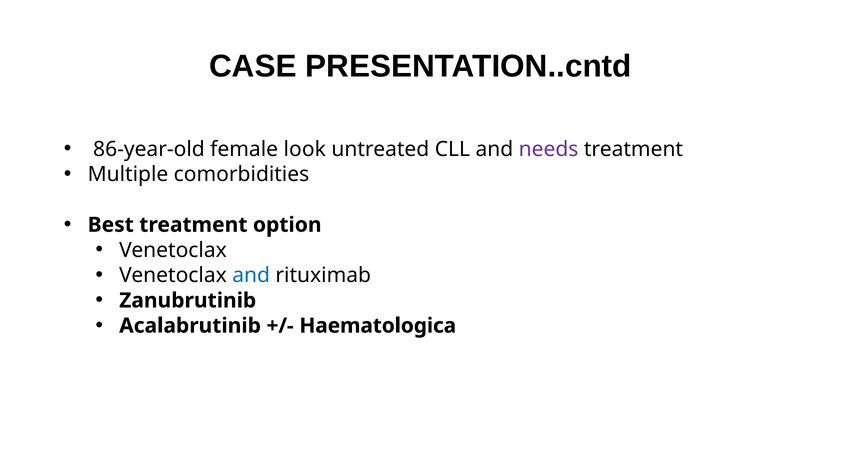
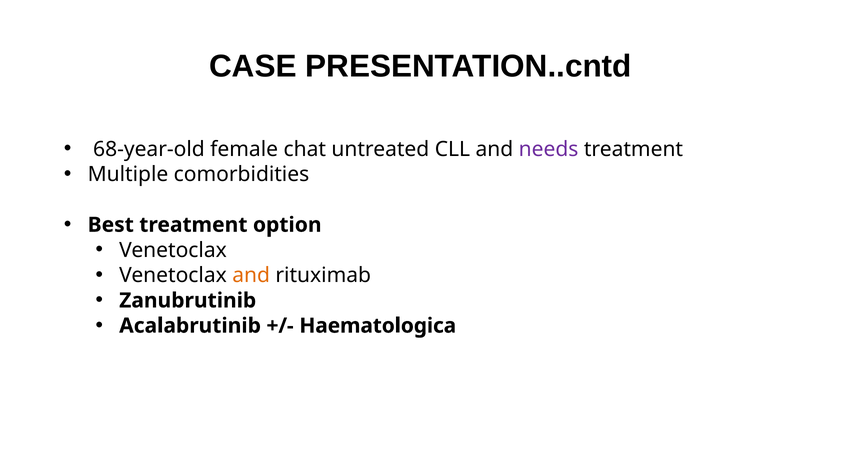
86-year-old: 86-year-old -> 68-year-old
look: look -> chat
and at (251, 275) colour: blue -> orange
